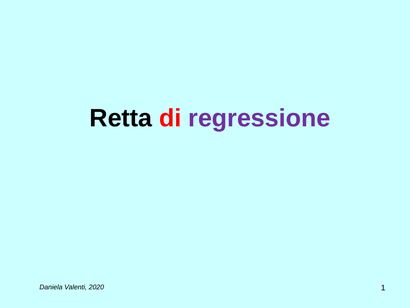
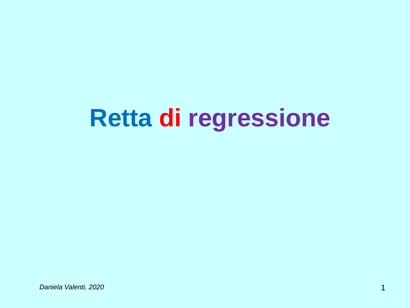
Retta colour: black -> blue
